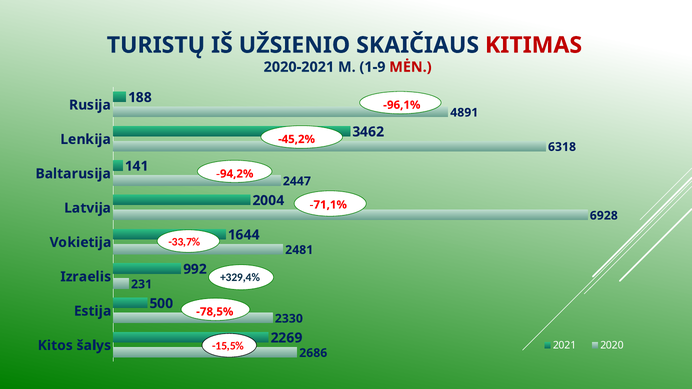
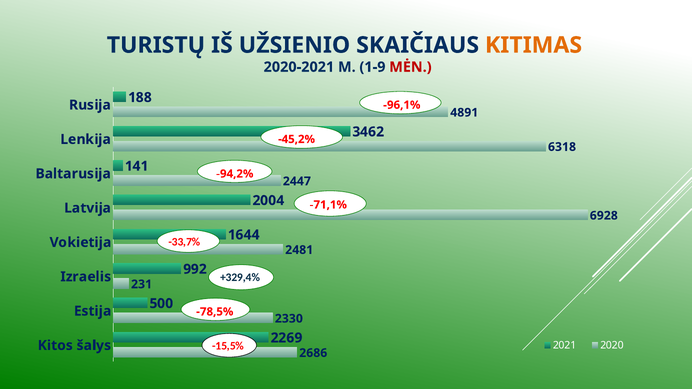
KITIMAS colour: red -> orange
